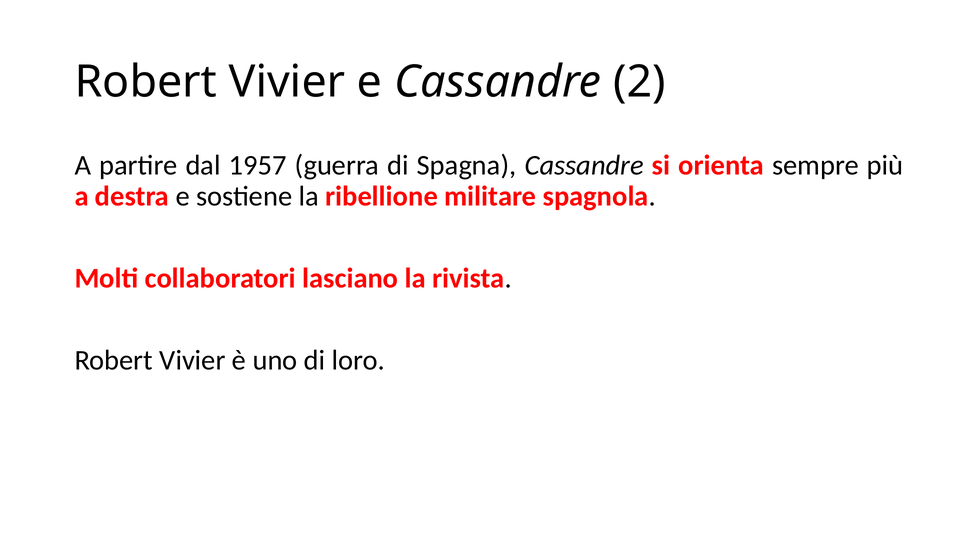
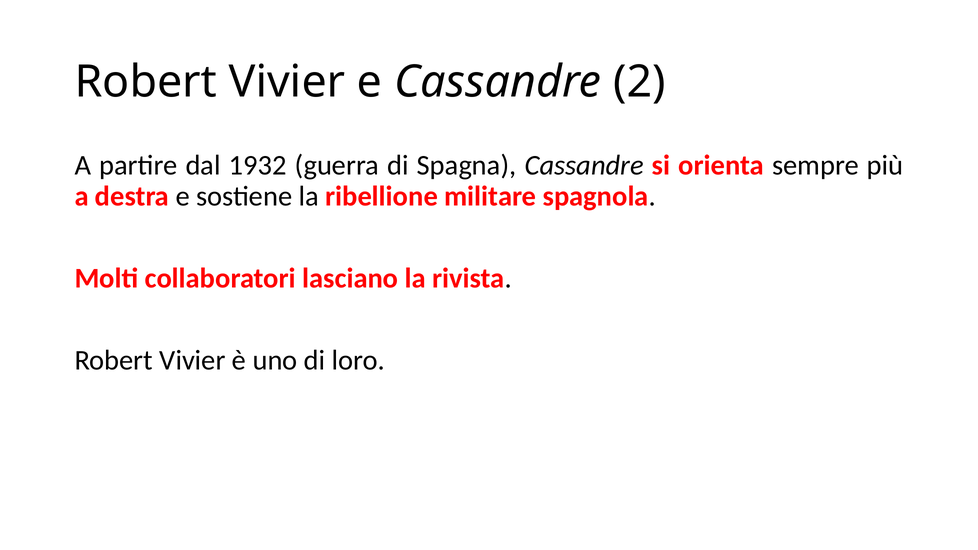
1957: 1957 -> 1932
